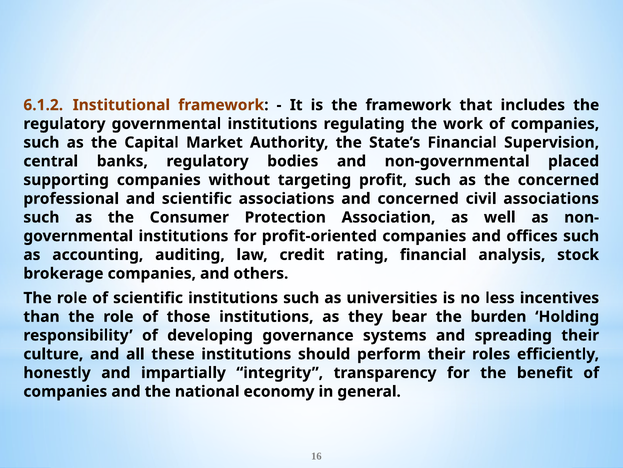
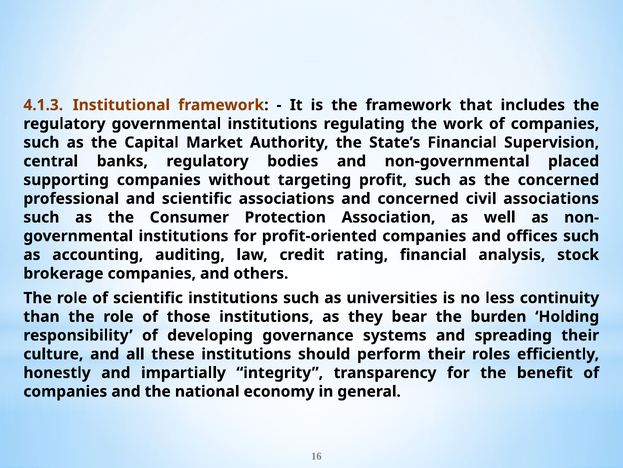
6.1.2: 6.1.2 -> 4.1.3
incentives: incentives -> continuity
